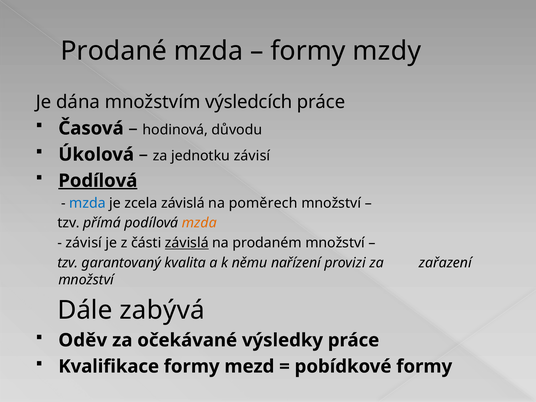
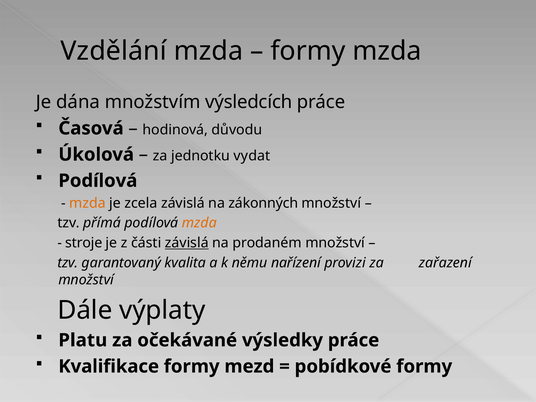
Prodané: Prodané -> Vzdělání
formy mzdy: mzdy -> mzda
jednotku závisí: závisí -> vydat
Podílová at (98, 181) underline: present -> none
mzda at (87, 203) colour: blue -> orange
poměrech: poměrech -> zákonných
závisí at (84, 243): závisí -> stroje
zabývá: zabývá -> výplaty
Oděv: Oděv -> Platu
